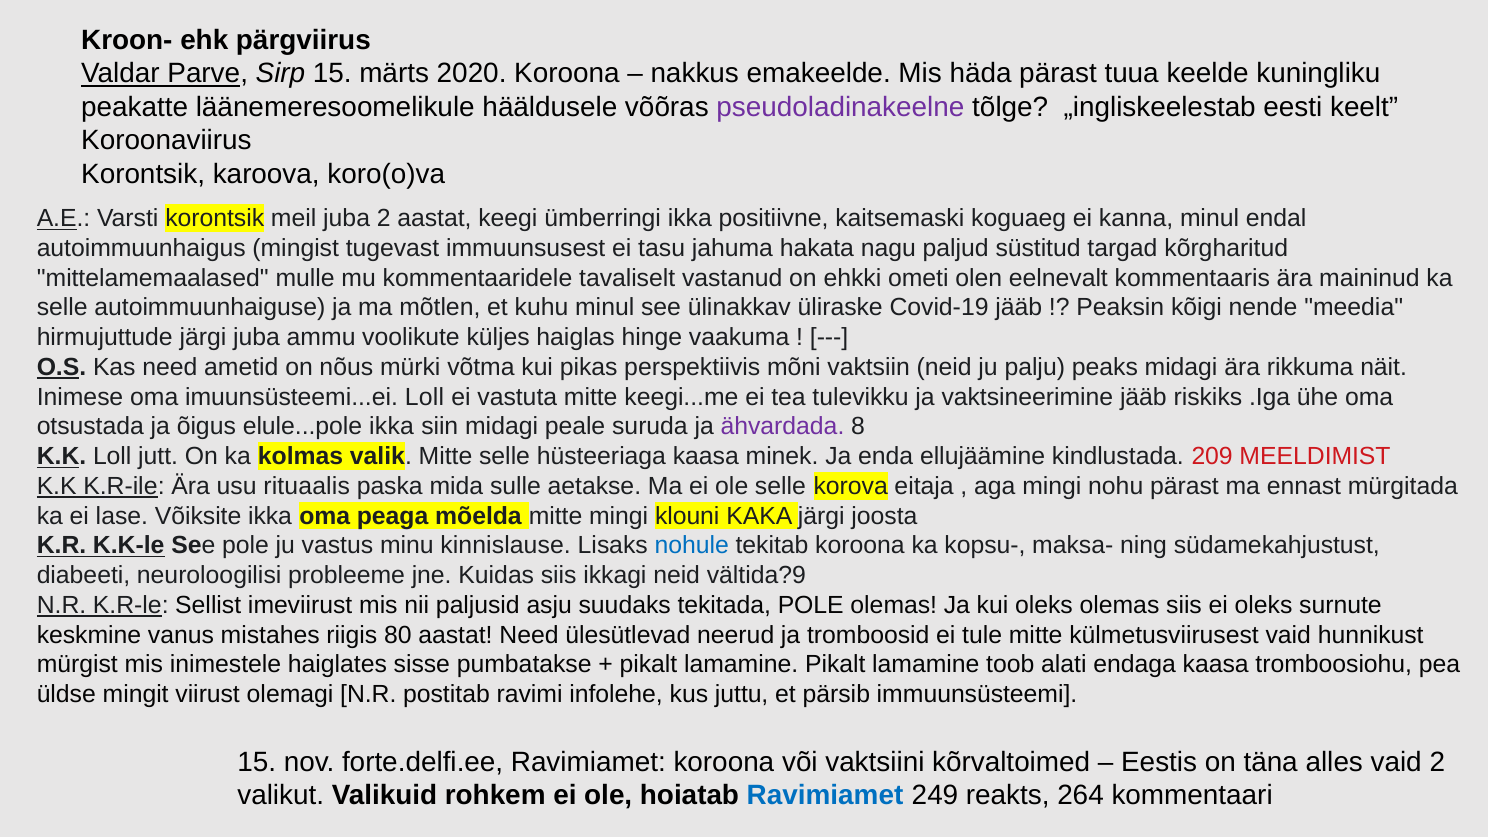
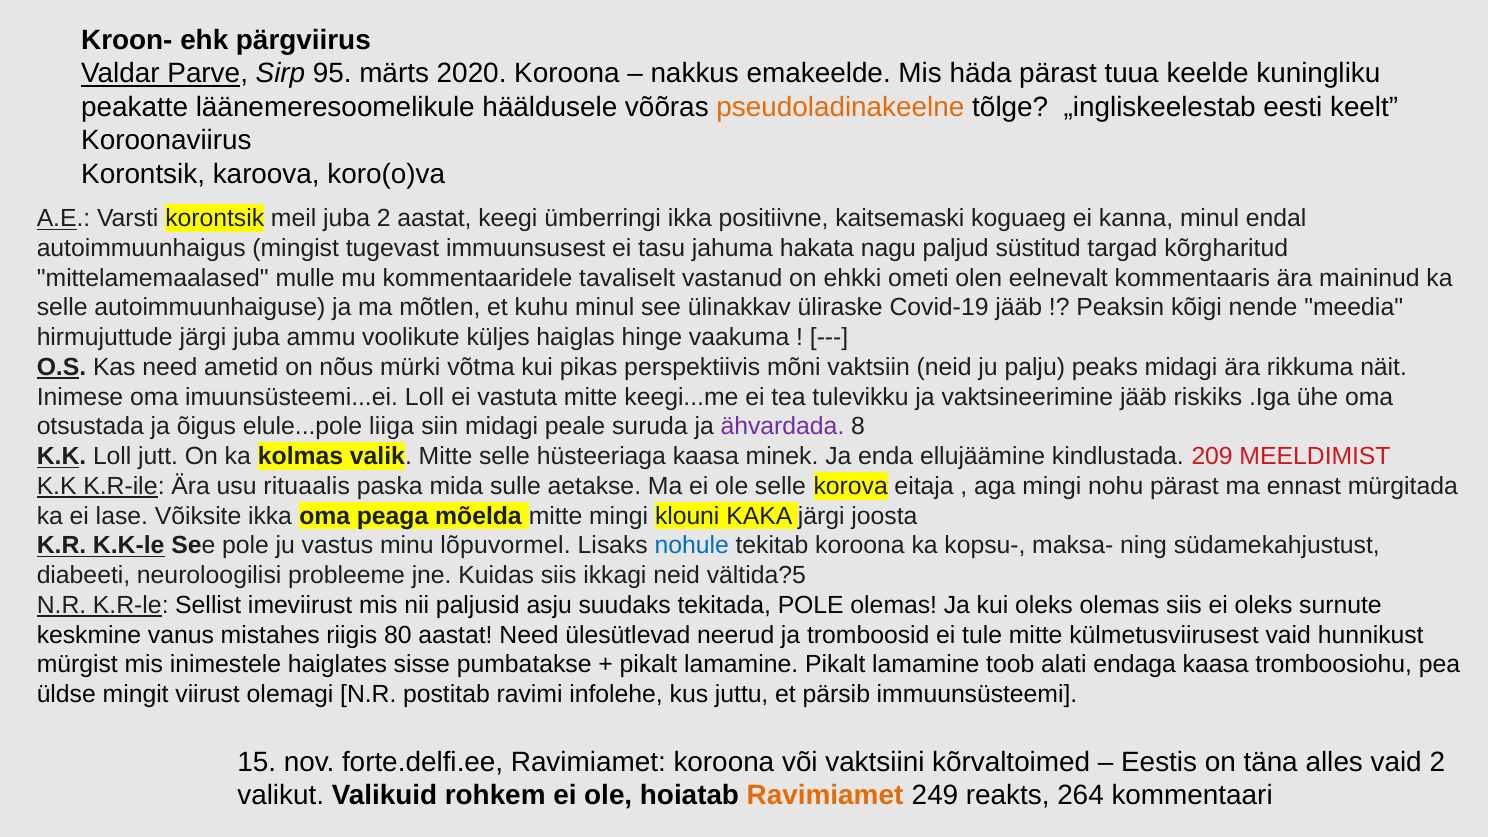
Sirp 15: 15 -> 95
pseudoladinakeelne colour: purple -> orange
elule...pole ikka: ikka -> liiga
kinnislause: kinnislause -> lõpuvormel
vältida?9: vältida?9 -> vältida?5
Ravimiamet at (825, 796) colour: blue -> orange
